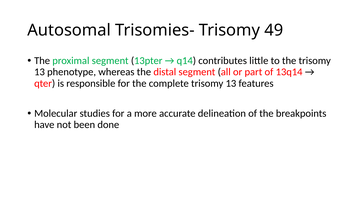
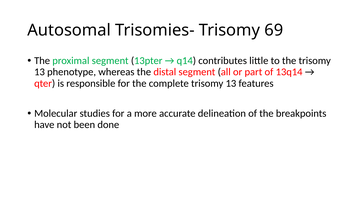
49: 49 -> 69
